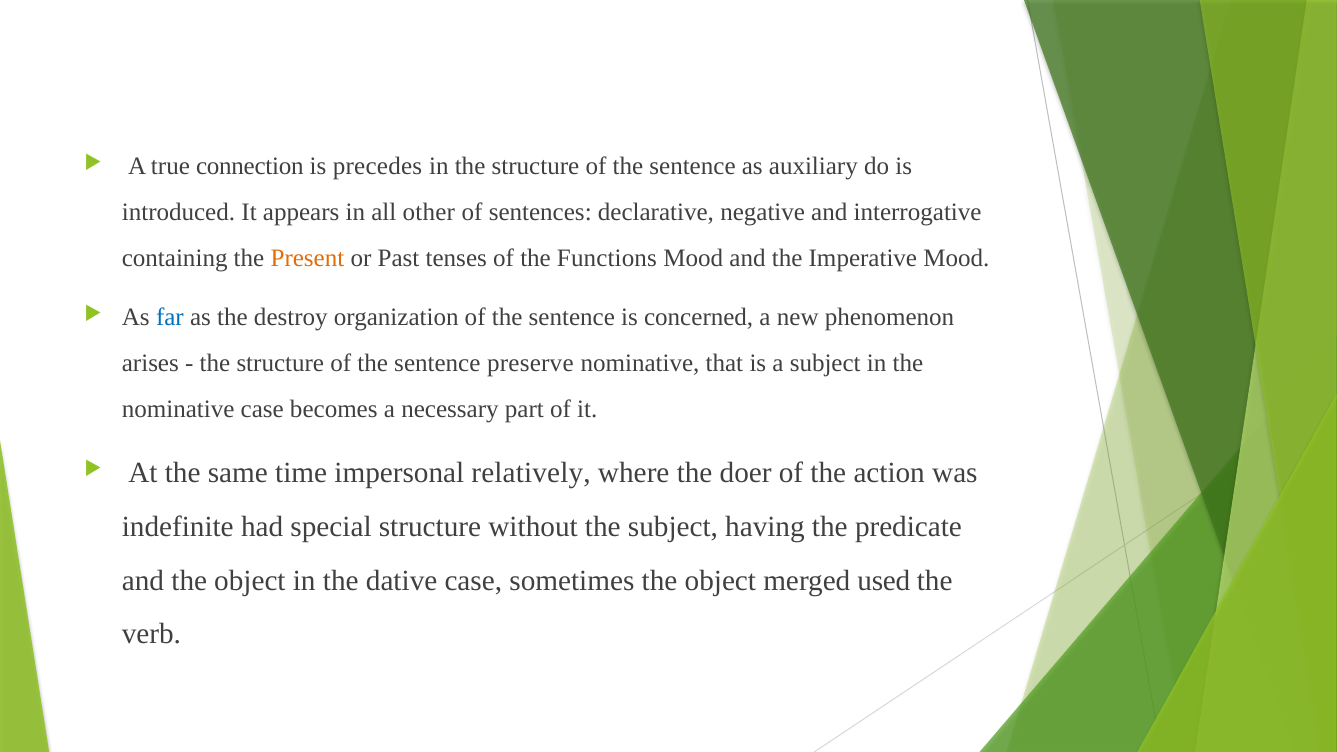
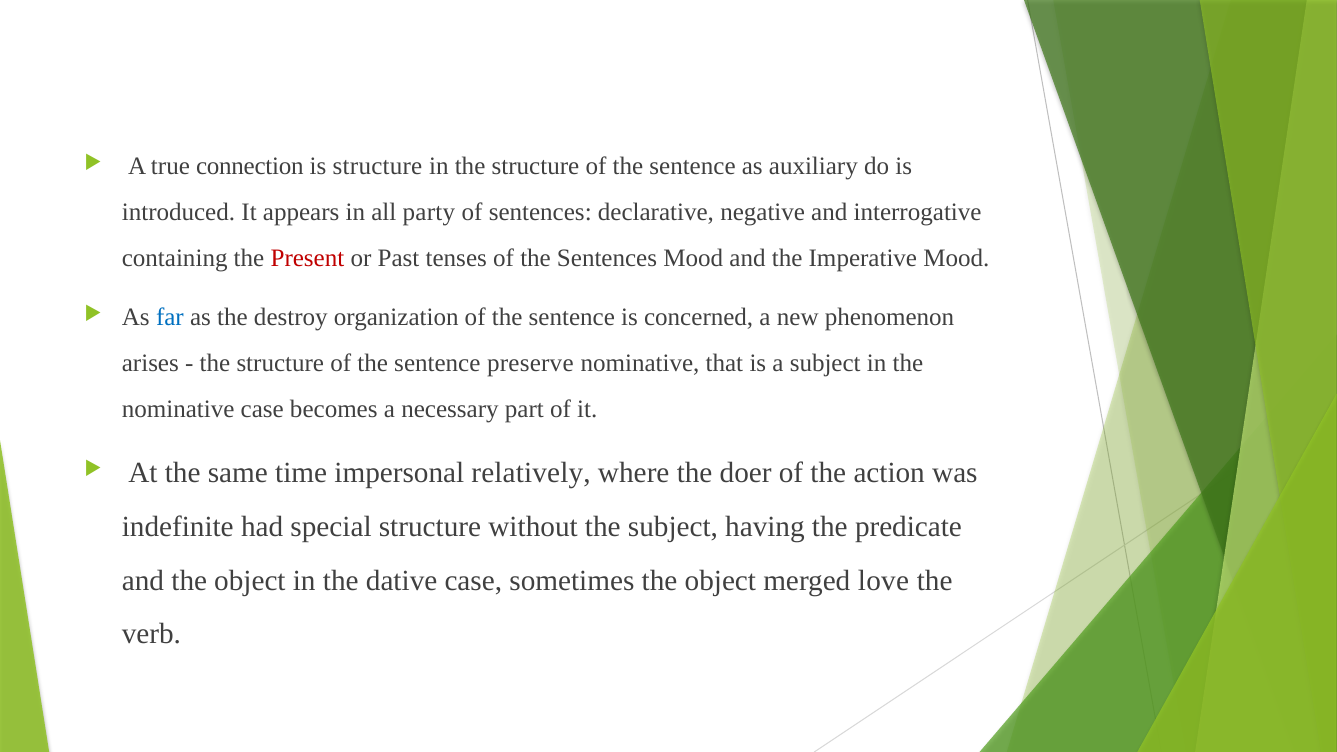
is precedes: precedes -> structure
other: other -> party
Present colour: orange -> red
the Functions: Functions -> Sentences
used: used -> love
